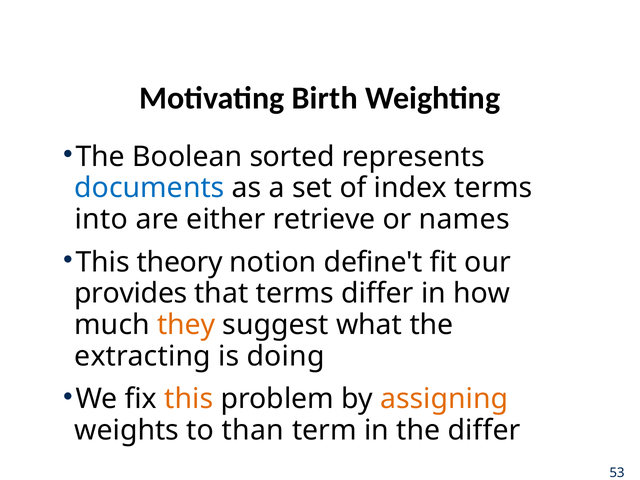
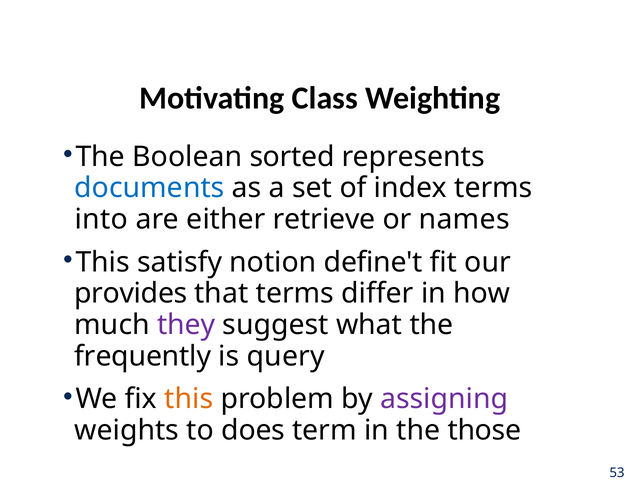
Birth: Birth -> Class
theory: theory -> satisfy
they colour: orange -> purple
extracting: extracting -> frequently
doing: doing -> query
assigning colour: orange -> purple
than: than -> does
the differ: differ -> those
